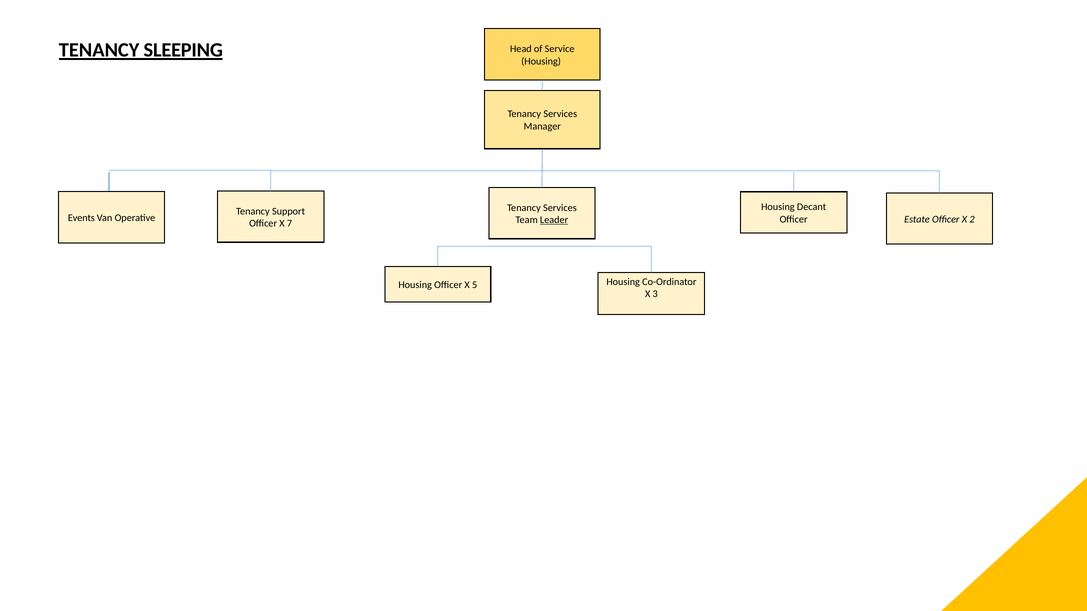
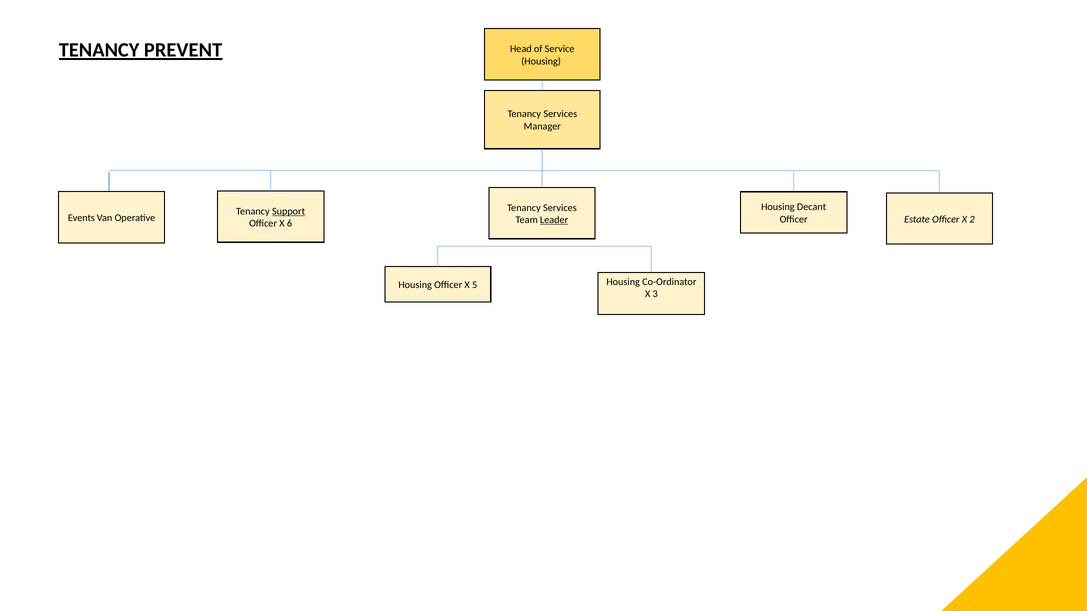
SLEEPING: SLEEPING -> PREVENT
Support underline: none -> present
7: 7 -> 6
